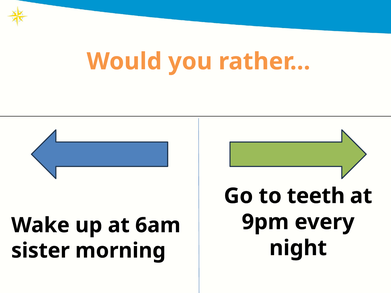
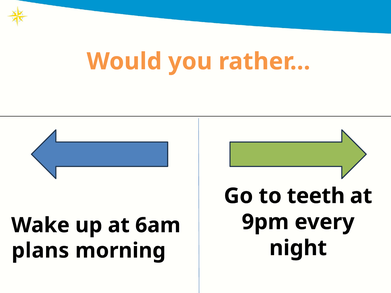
sister: sister -> plans
